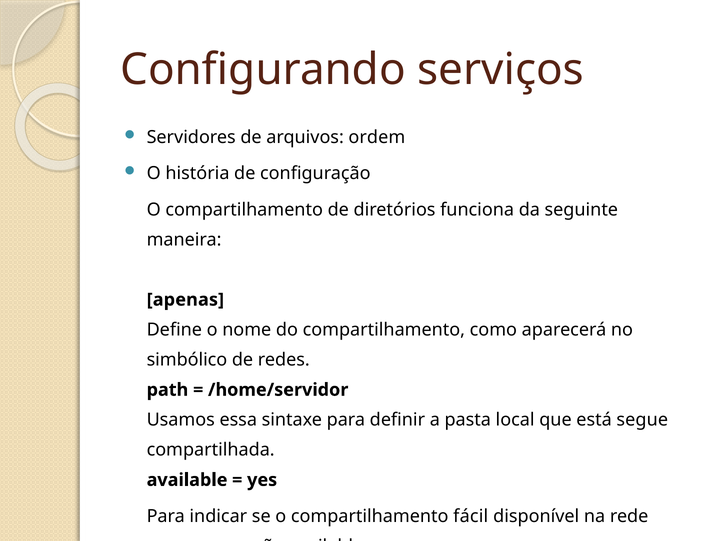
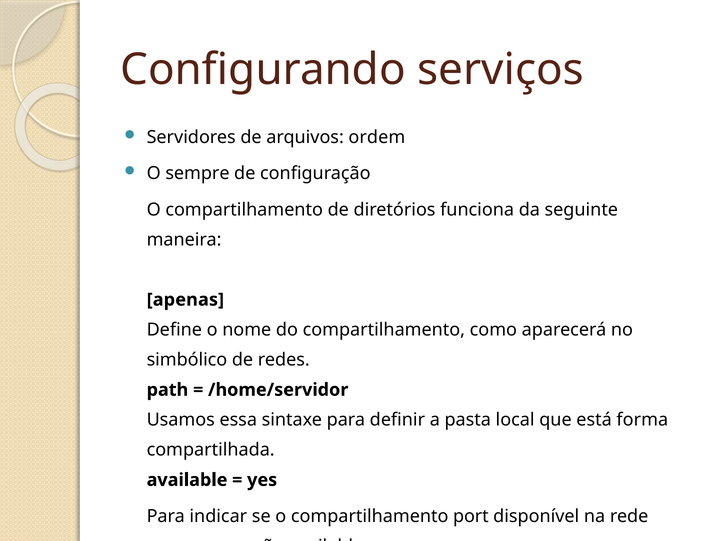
história: história -> sempre
segue: segue -> forma
fácil: fácil -> port
